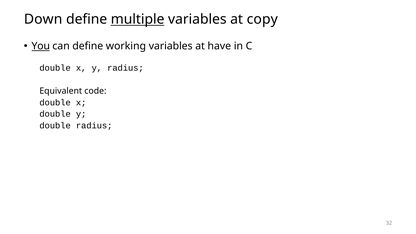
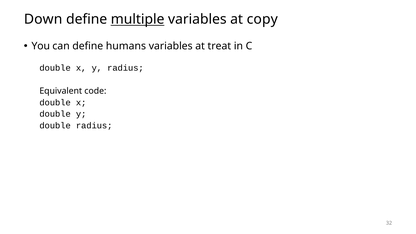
You underline: present -> none
working: working -> humans
have: have -> treat
